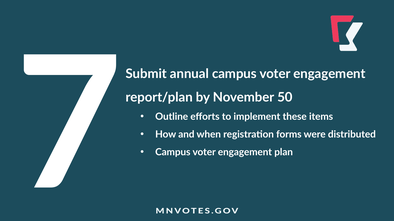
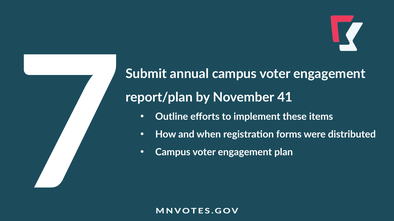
50: 50 -> 41
